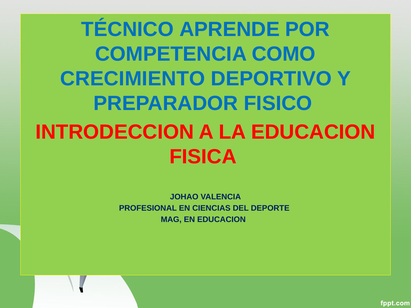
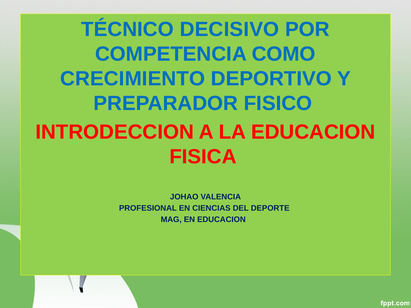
APRENDE: APRENDE -> DECISIVO
